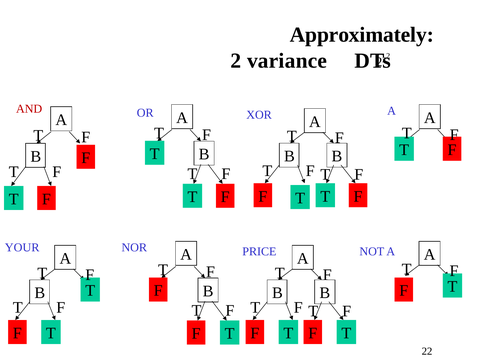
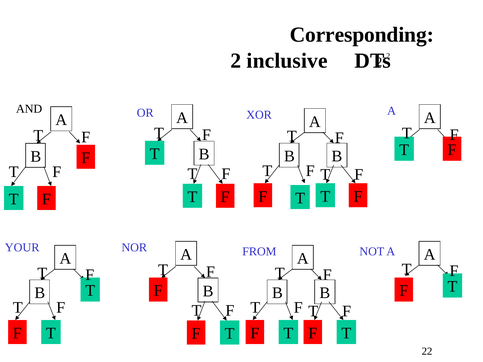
Approximately: Approximately -> Corresponding
variance: variance -> inclusive
AND colour: red -> black
PRICE: PRICE -> FROM
